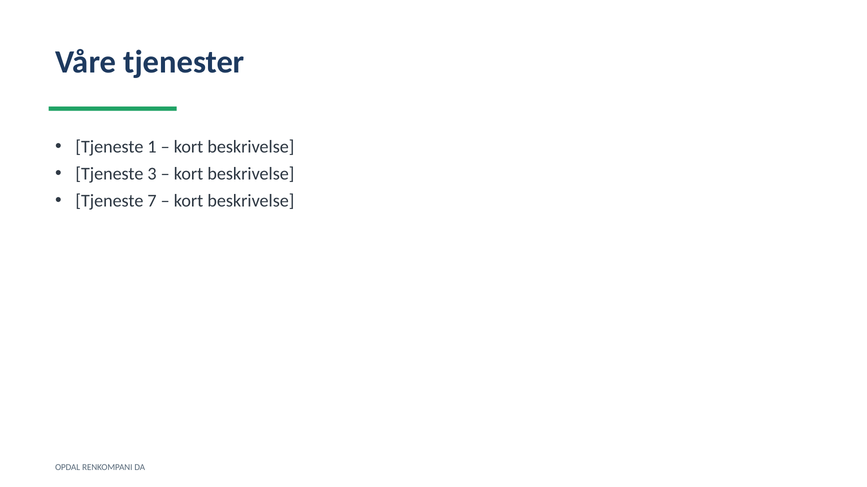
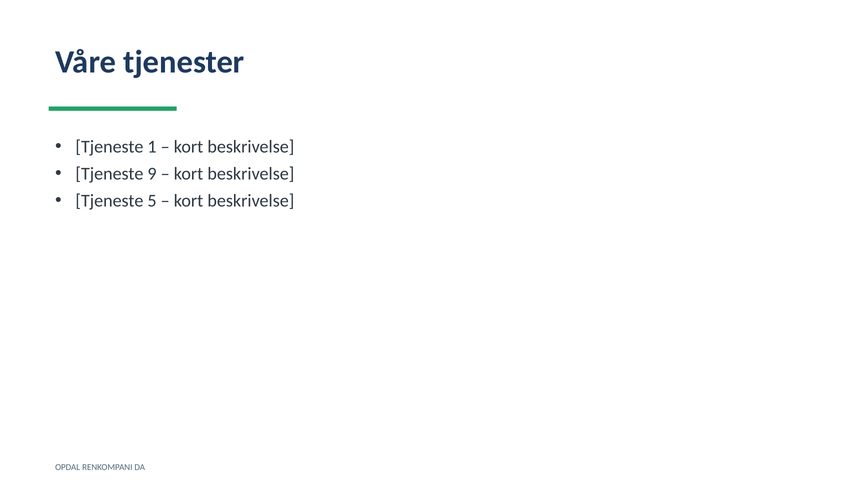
3: 3 -> 9
7: 7 -> 5
